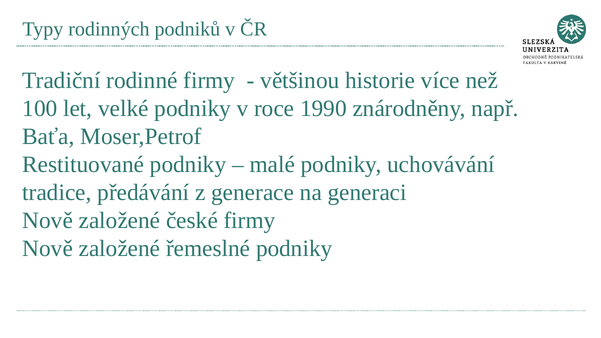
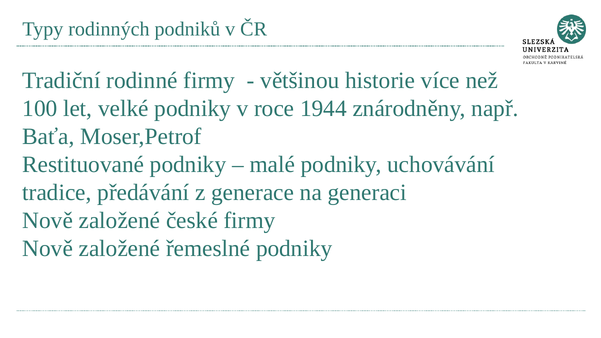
1990: 1990 -> 1944
